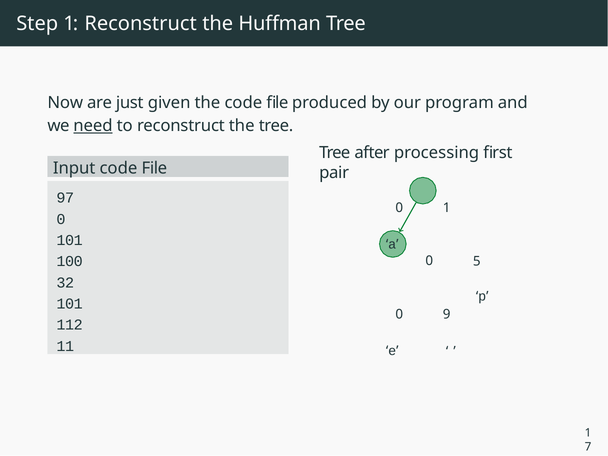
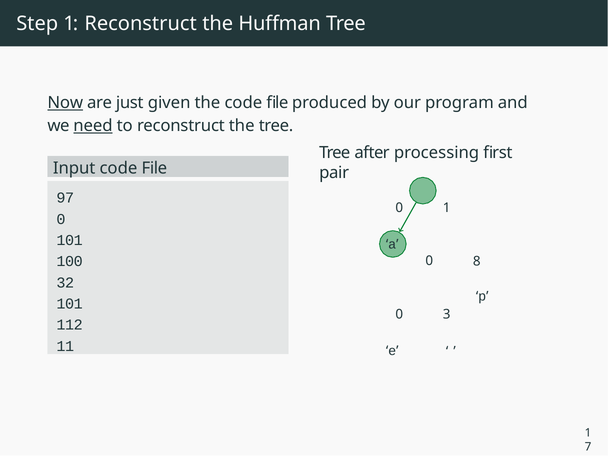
Now underline: none -> present
5: 5 -> 8
9: 9 -> 3
